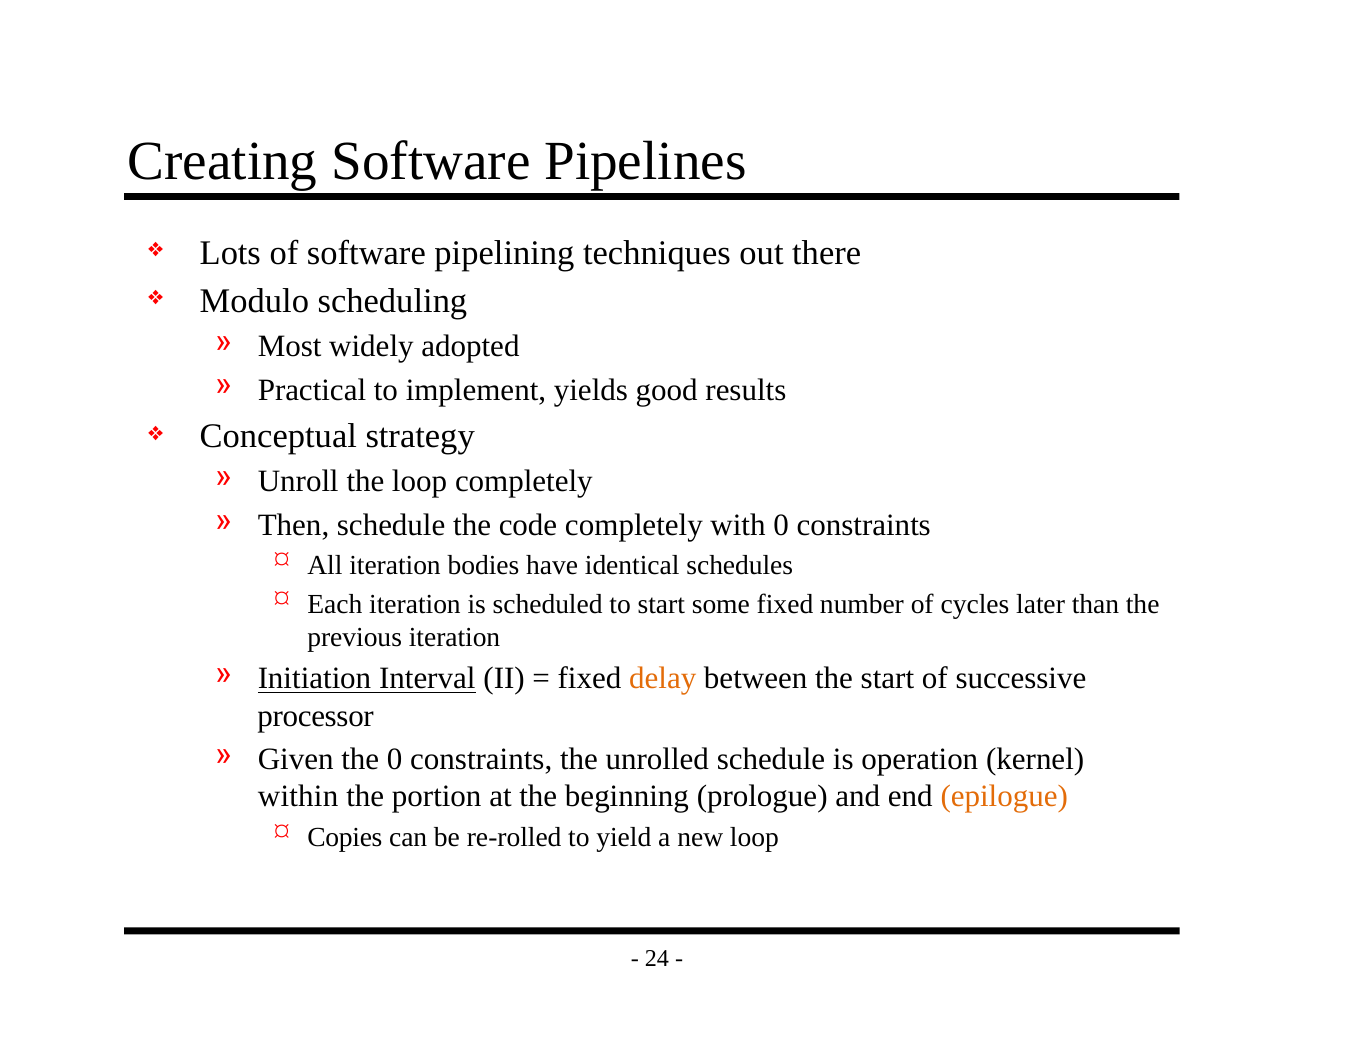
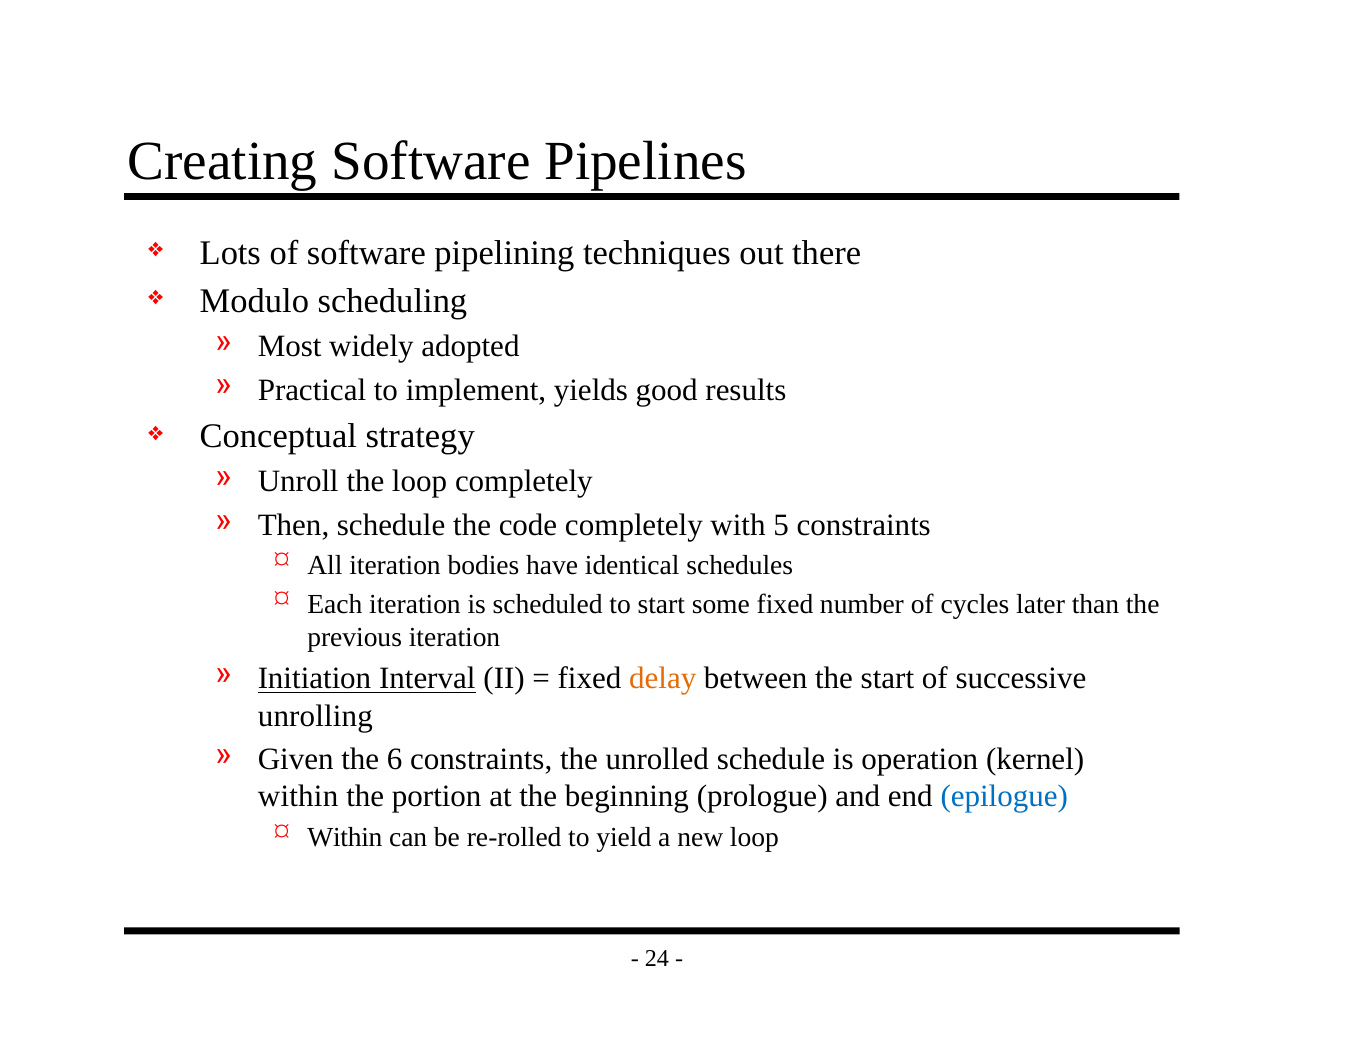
with 0: 0 -> 5
processor: processor -> unrolling
the 0: 0 -> 6
epilogue colour: orange -> blue
Copies at (345, 837): Copies -> Within
